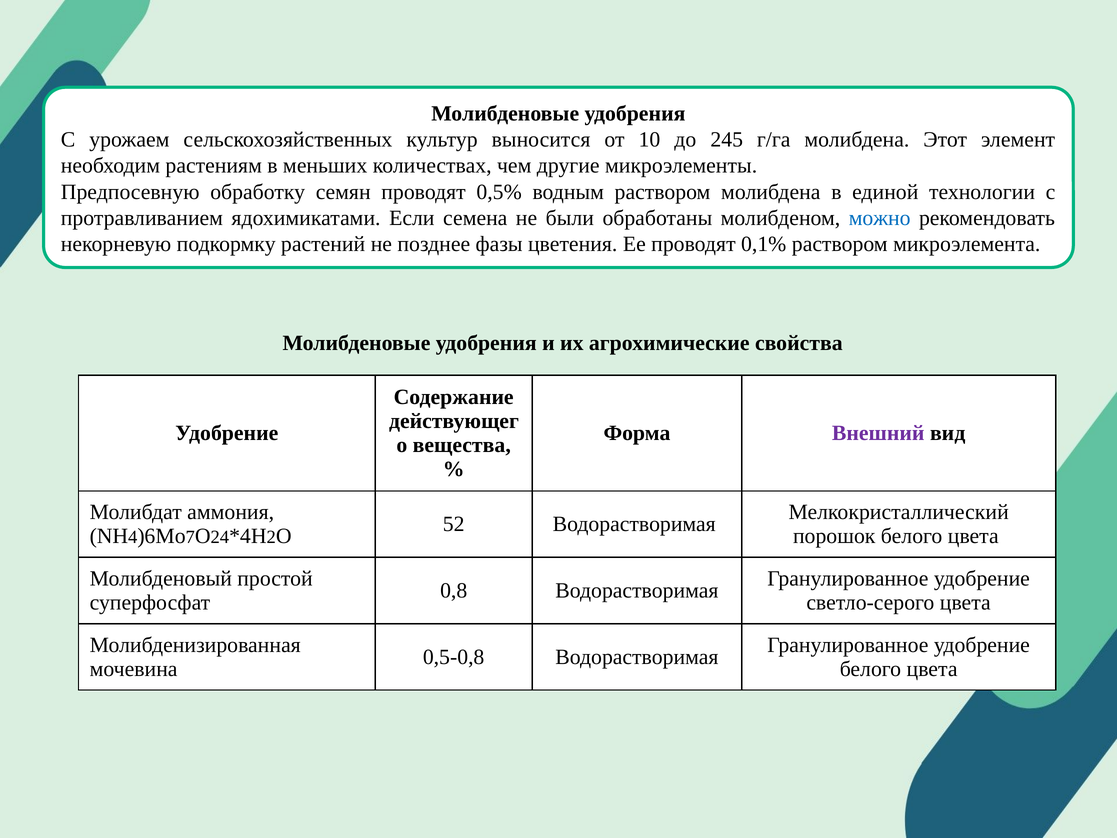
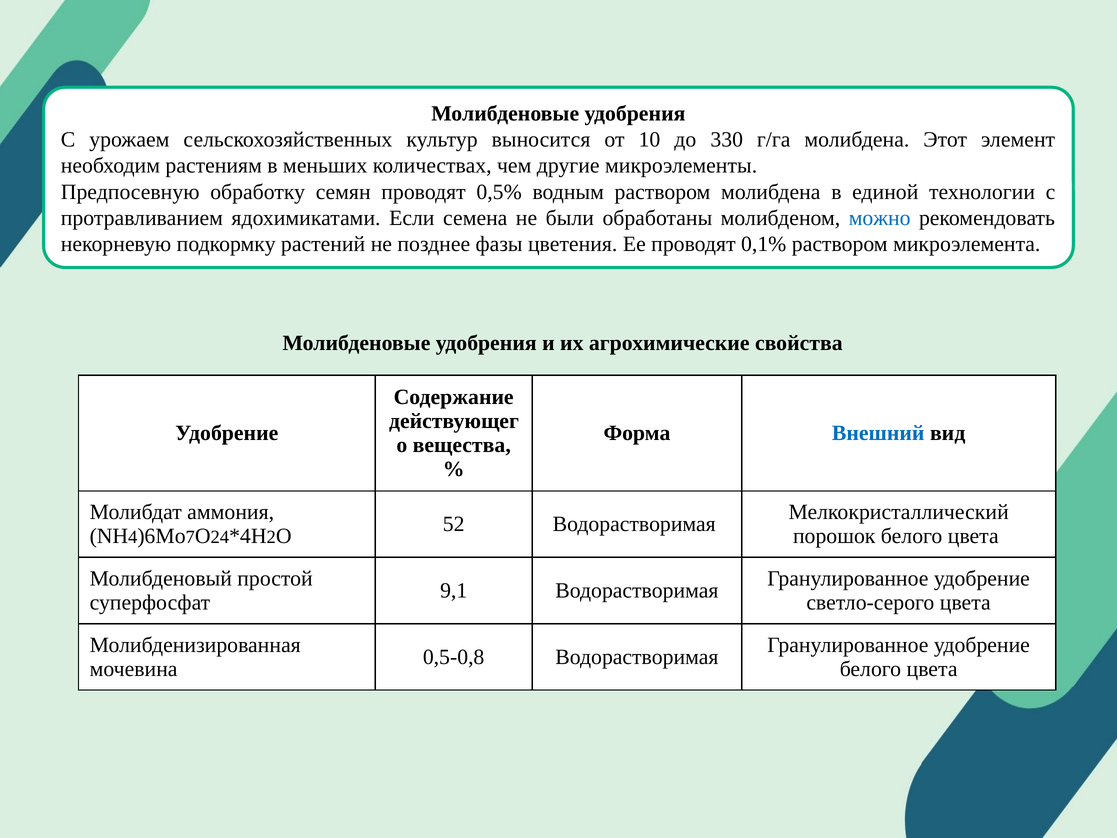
245: 245 -> 330
Внешний colour: purple -> blue
0,8: 0,8 -> 9,1
